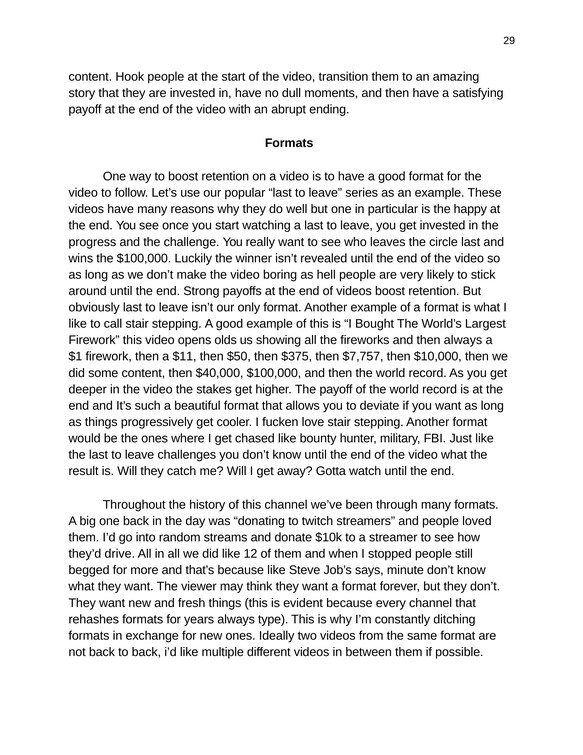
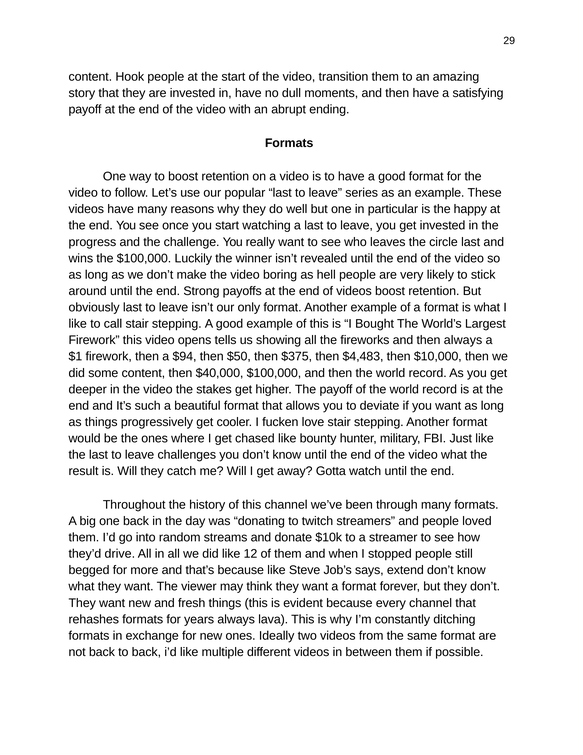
olds: olds -> tells
$11: $11 -> $94
$7,757: $7,757 -> $4,483
minute: minute -> extend
type: type -> lava
